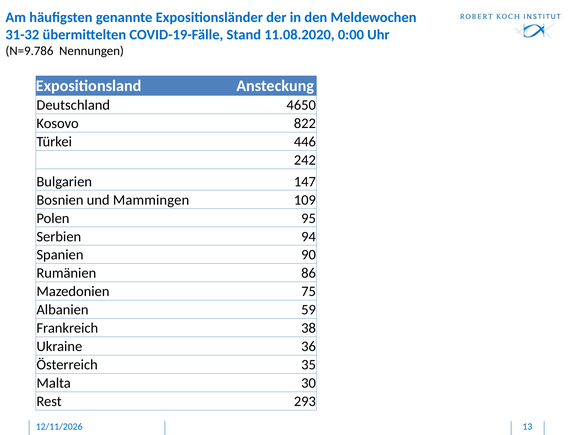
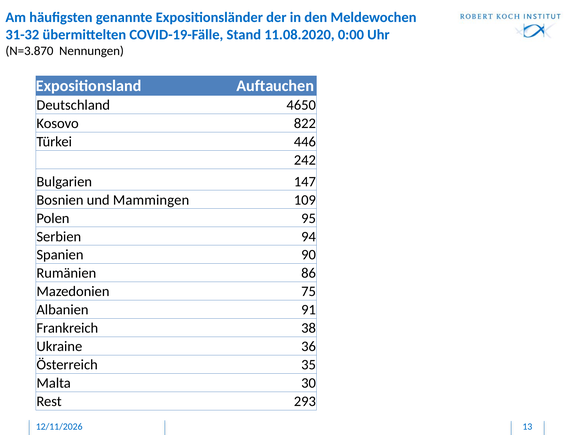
N=9.786: N=9.786 -> N=3.870
Ansteckung: Ansteckung -> Auftauchen
59: 59 -> 91
